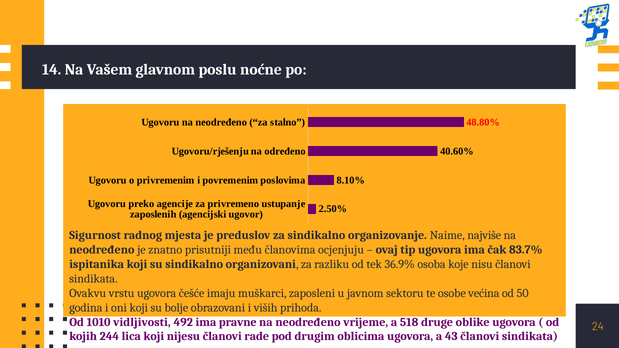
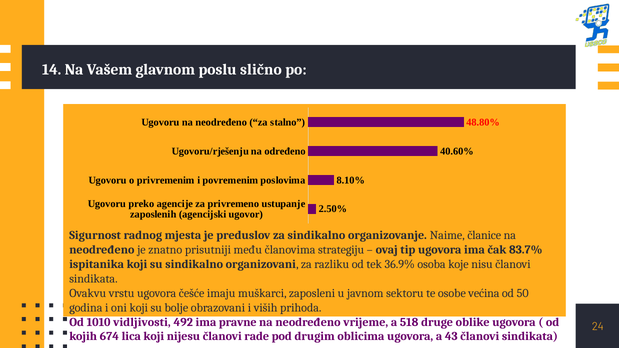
noćne: noćne -> slično
najviše: najviše -> članice
ocjenjuju: ocjenjuju -> strategiju
244: 244 -> 674
